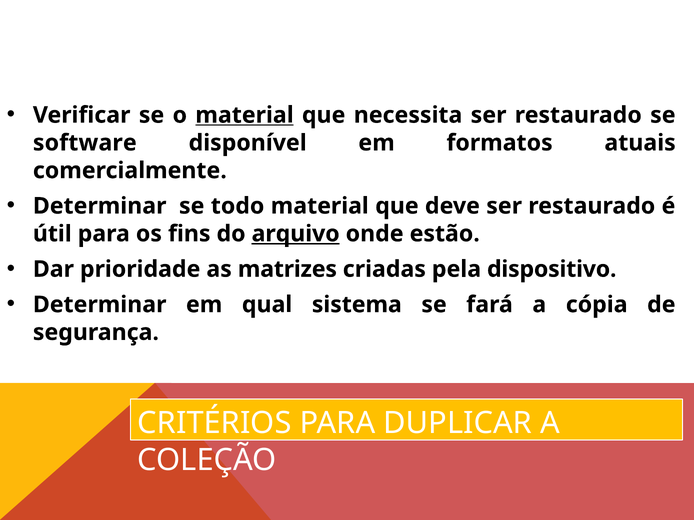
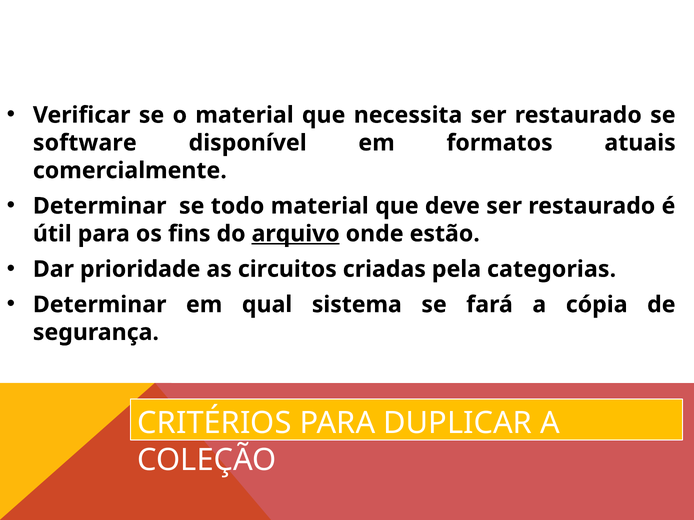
material at (244, 115) underline: present -> none
matrizes: matrizes -> circuitos
dispositivo: dispositivo -> categorias
